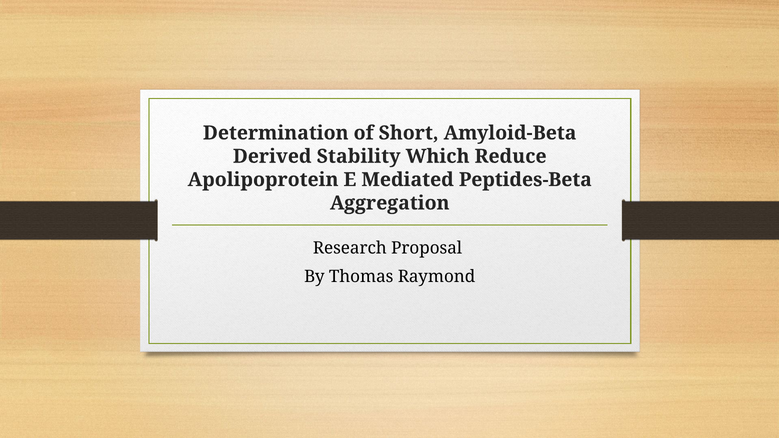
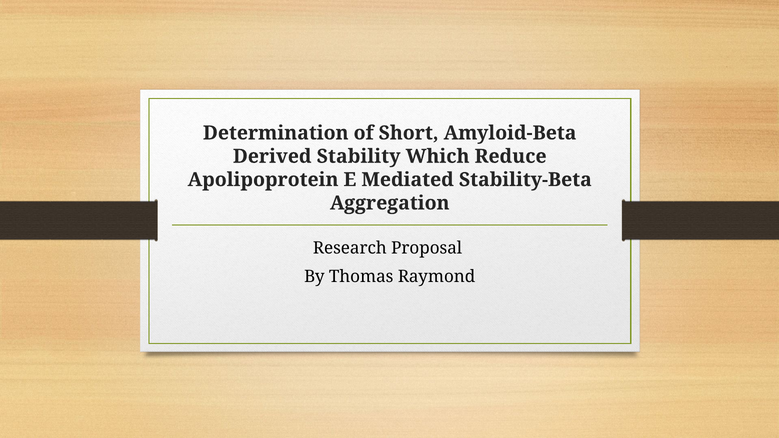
Peptides-Beta: Peptides-Beta -> Stability-Beta
